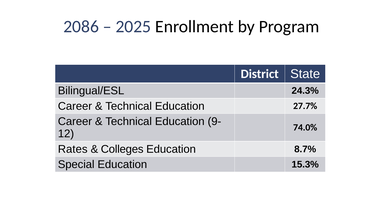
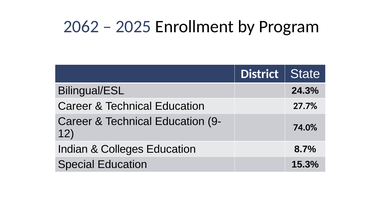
2086: 2086 -> 2062
Rates: Rates -> Indian
